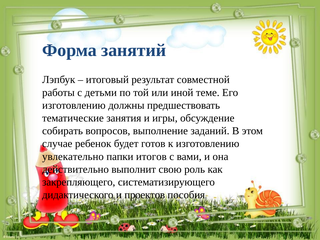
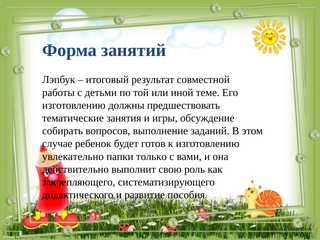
итогов: итогов -> только
проектов: проектов -> развитие
